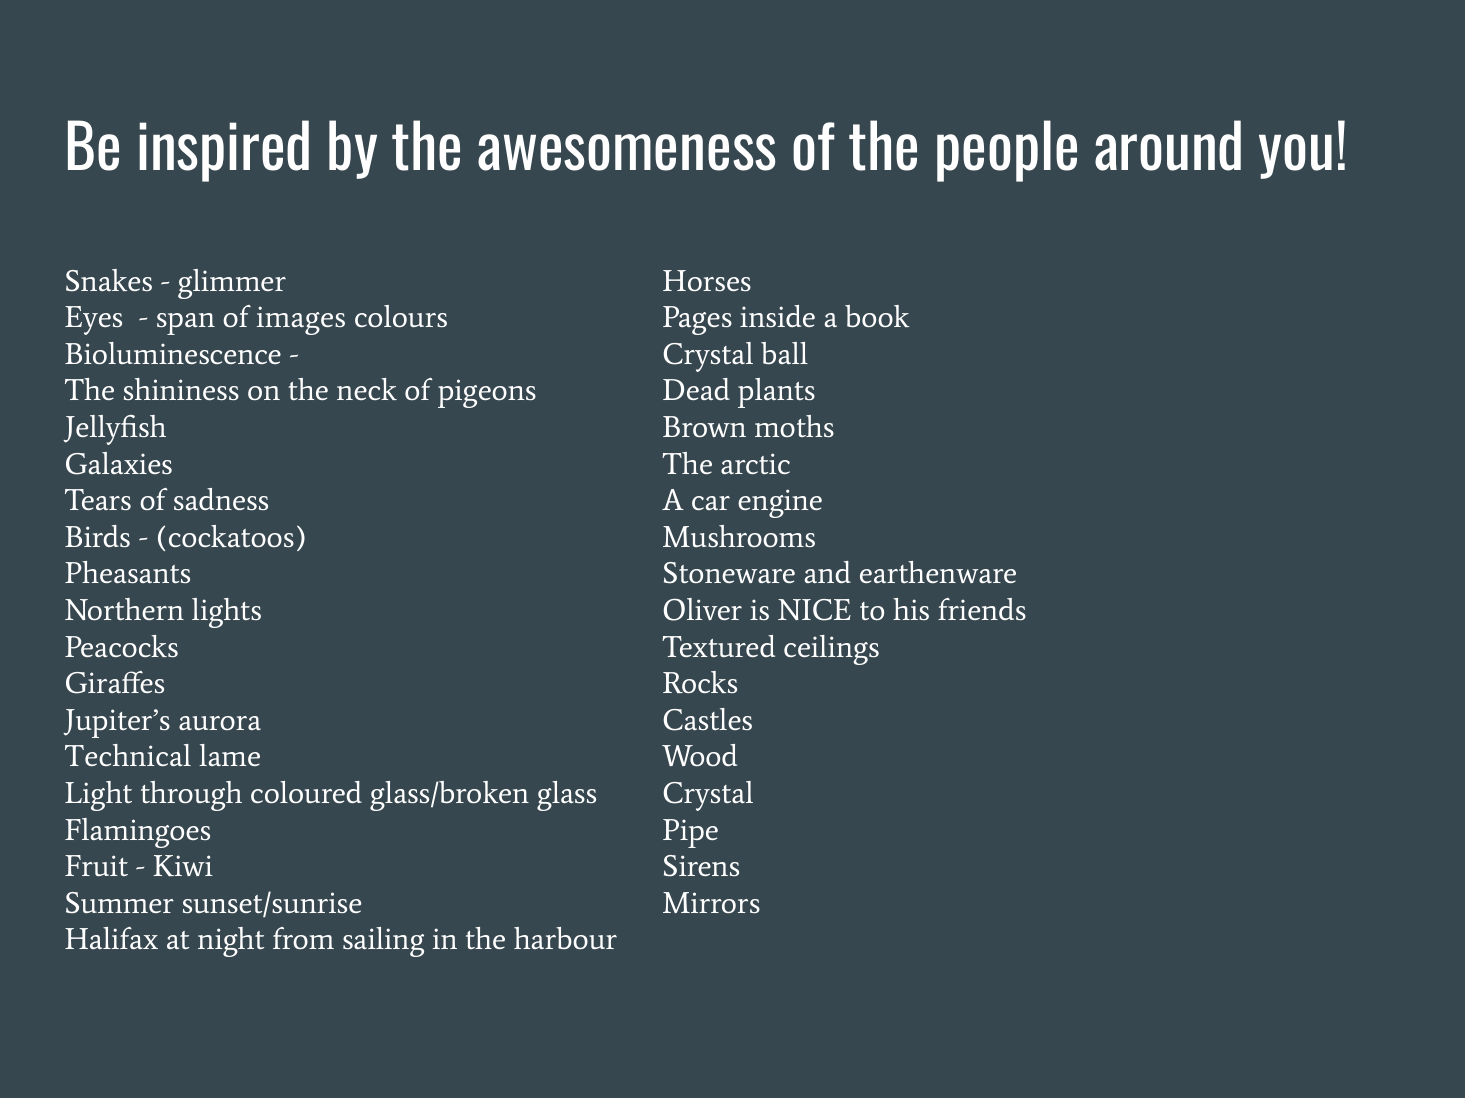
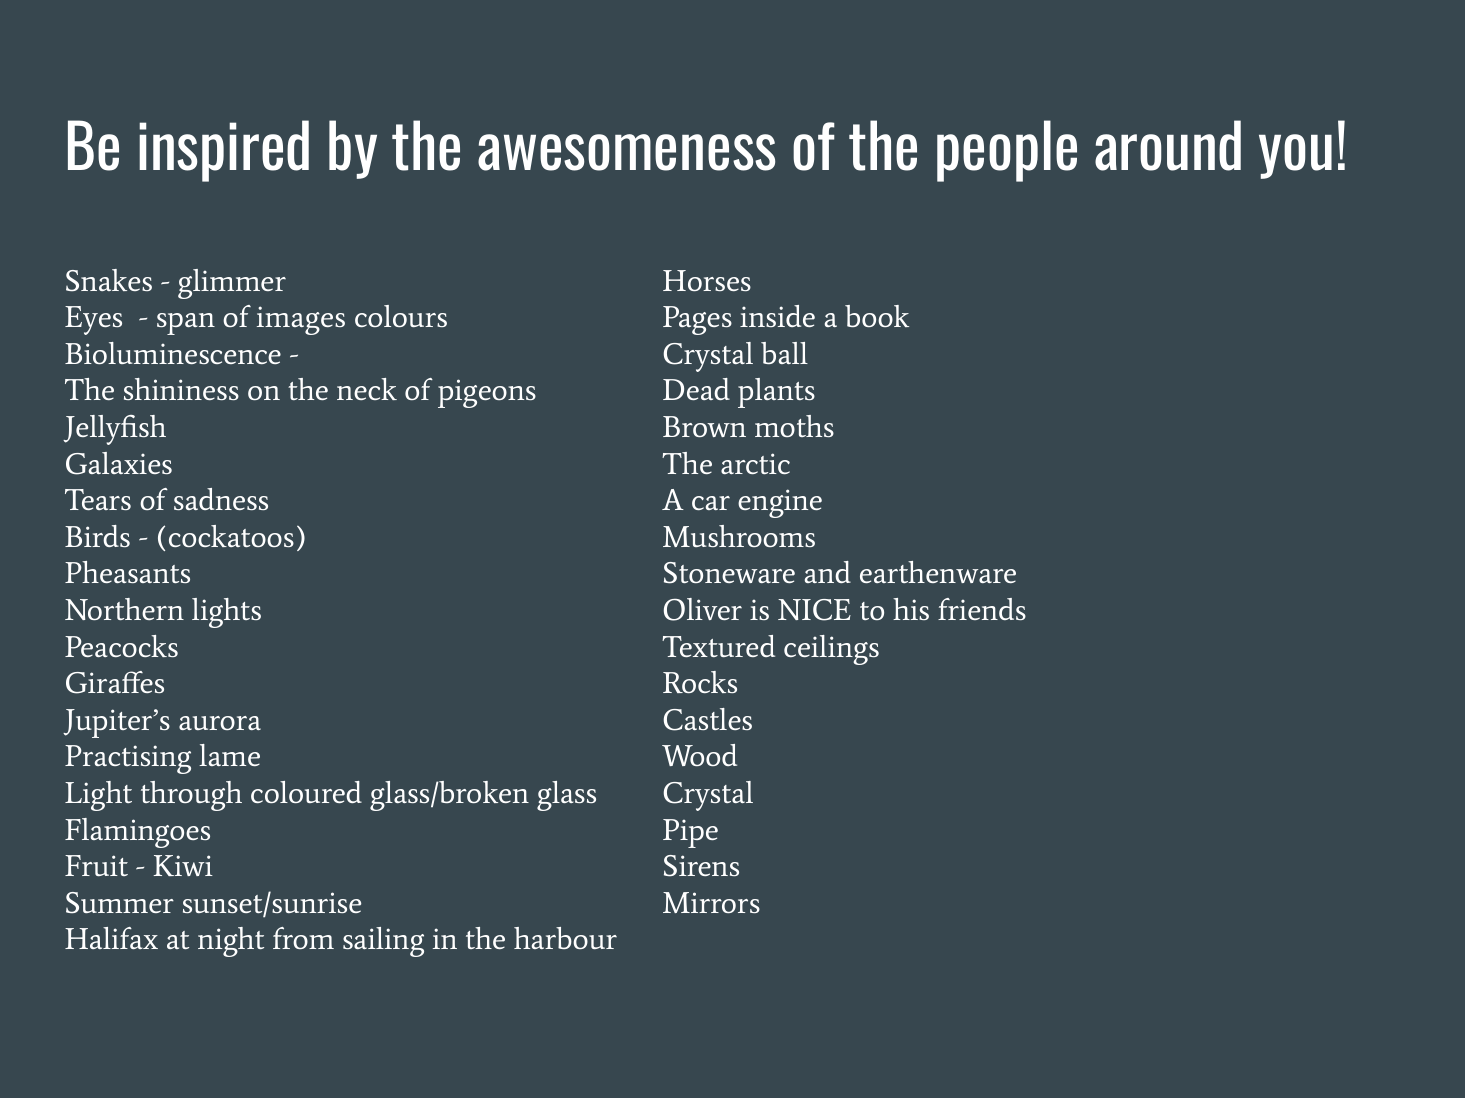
Technical: Technical -> Practising
